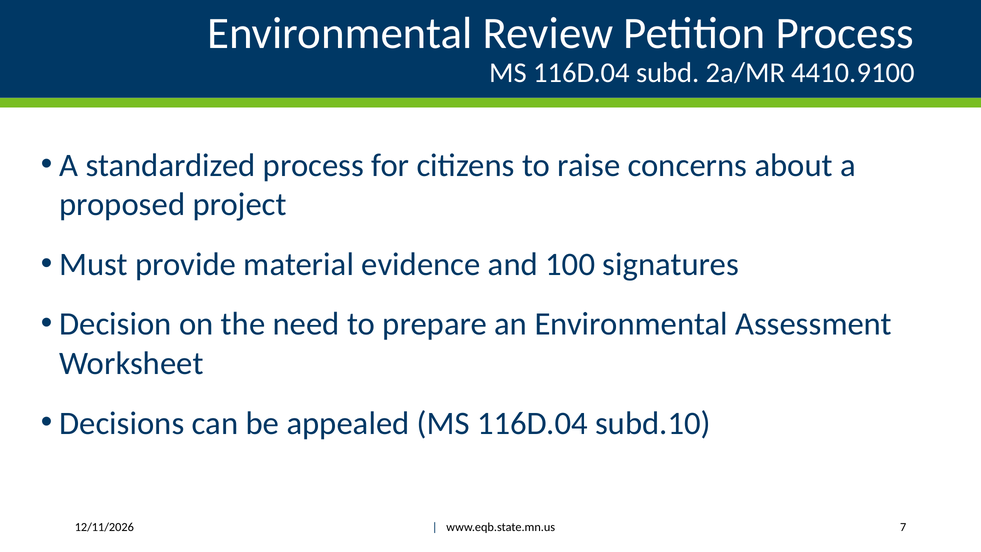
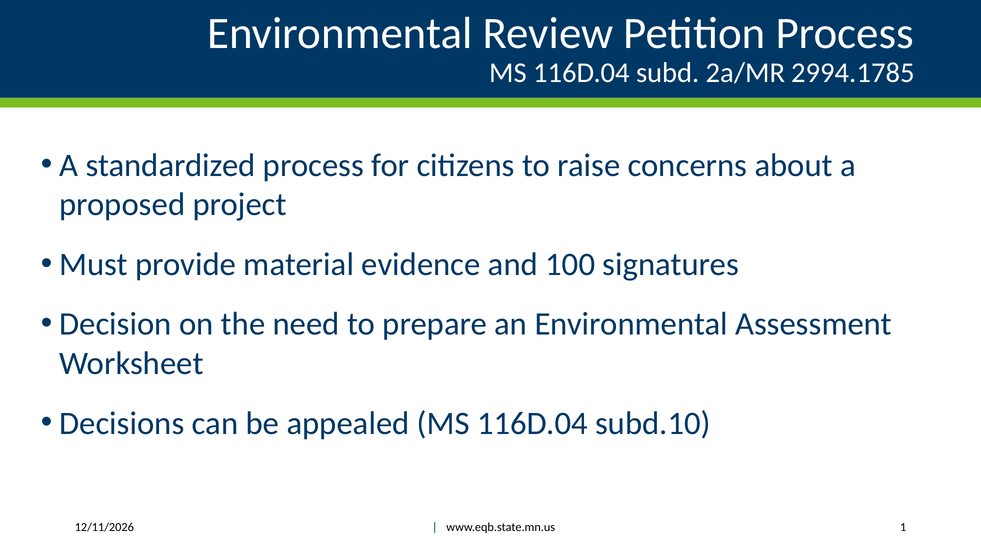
4410.9100: 4410.9100 -> 2994.1785
7: 7 -> 1
